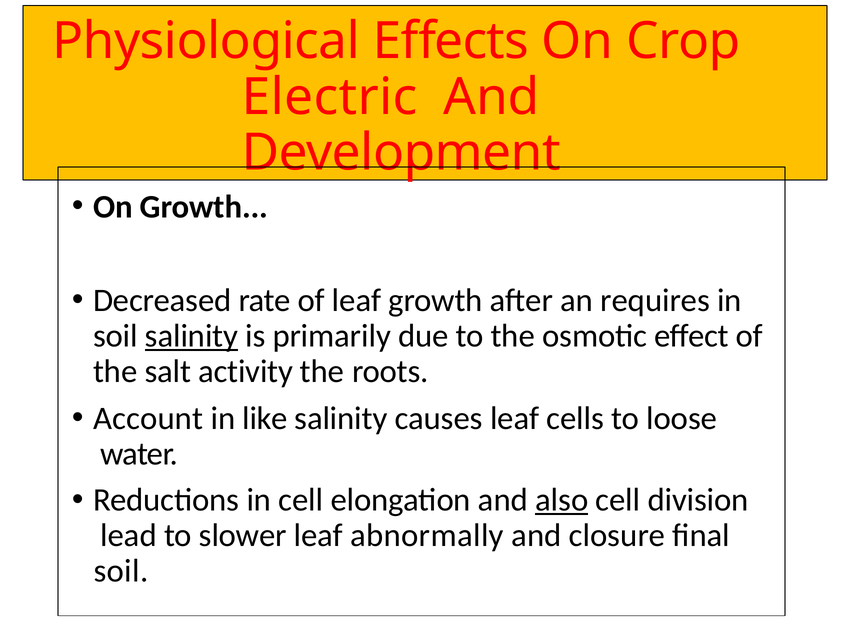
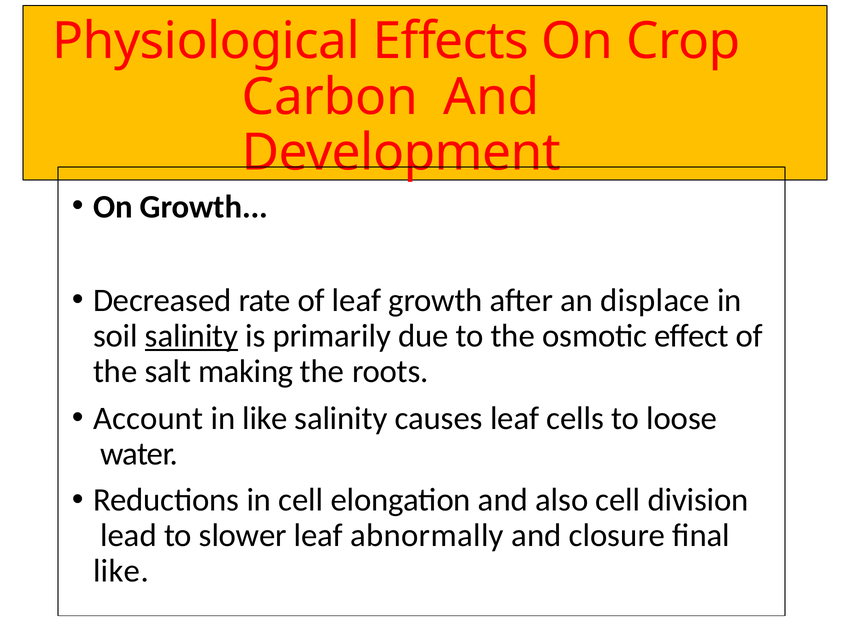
Electric: Electric -> Carbon
requires: requires -> displace
activity: activity -> making
also underline: present -> none
soil at (121, 571): soil -> like
